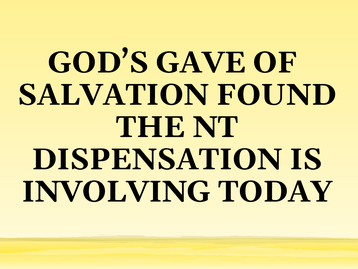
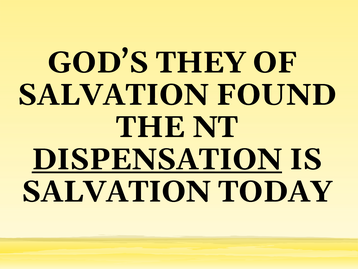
GAVE: GAVE -> THEY
DISPENSATION underline: none -> present
INVOLVING at (116, 191): INVOLVING -> SALVATION
